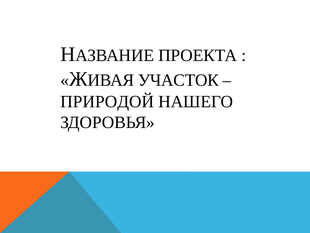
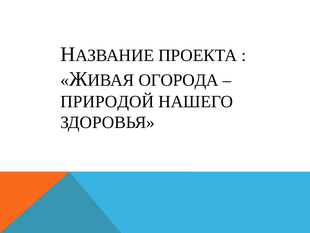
УЧАСТОК: УЧАСТОК -> ОГОРОДА
